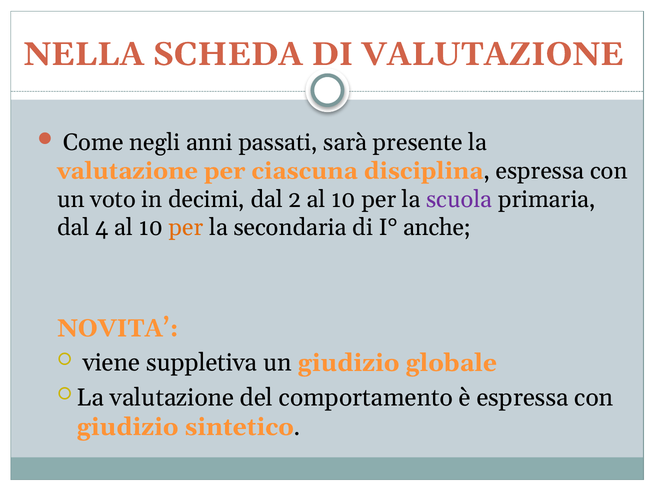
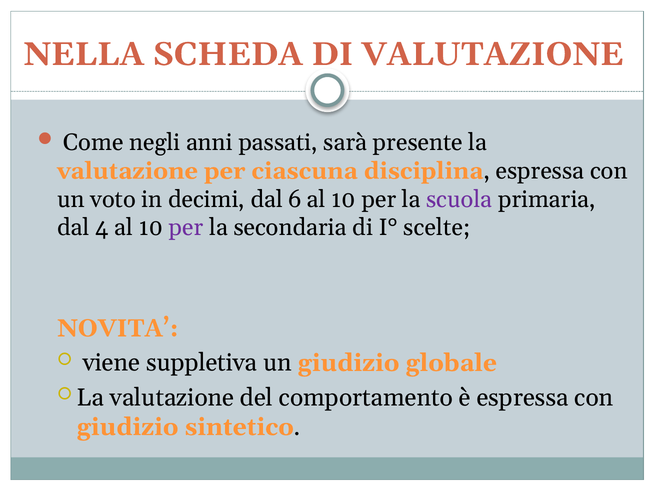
2: 2 -> 6
per at (186, 228) colour: orange -> purple
anche: anche -> scelte
